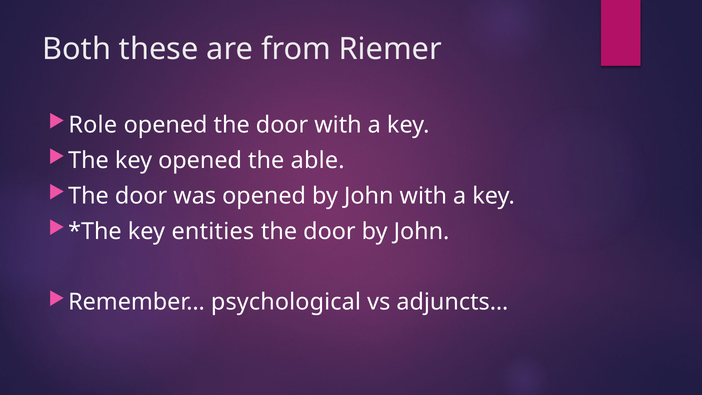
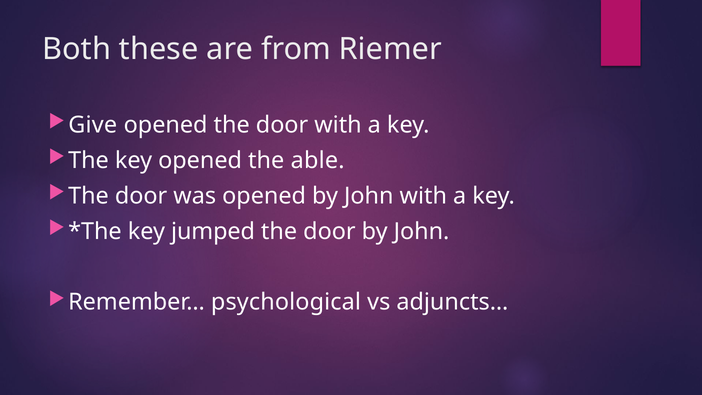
Role: Role -> Give
entities: entities -> jumped
